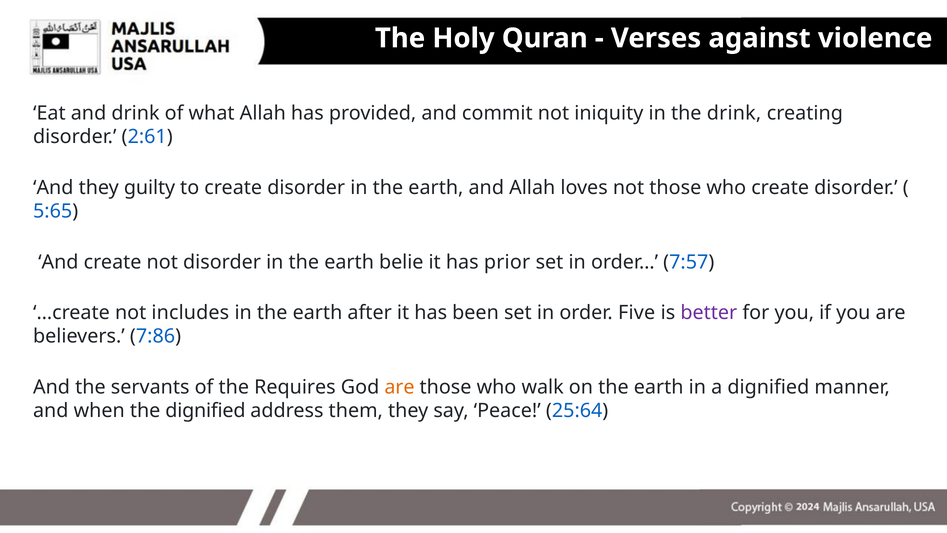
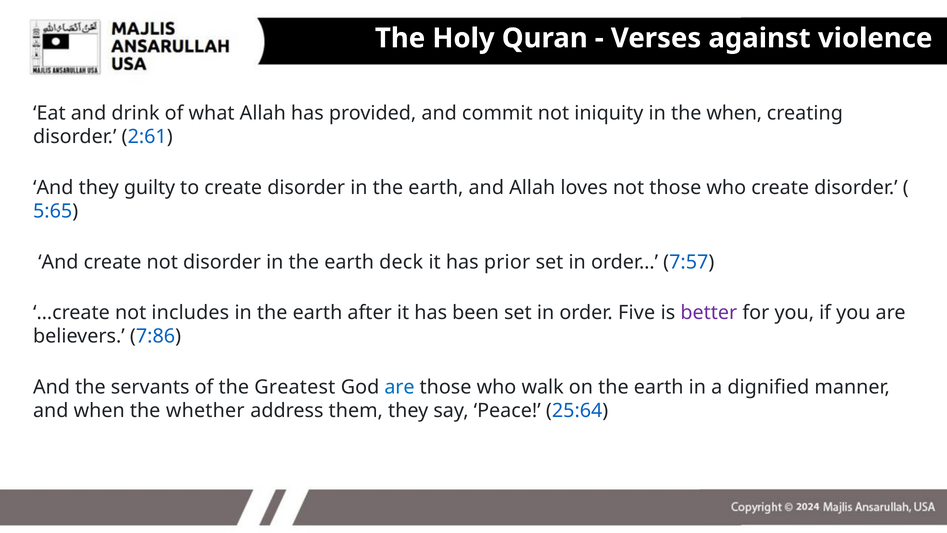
the drink: drink -> when
belie: belie -> deck
Requires: Requires -> Greatest
are at (399, 387) colour: orange -> blue
the dignified: dignified -> whether
